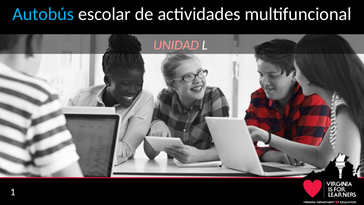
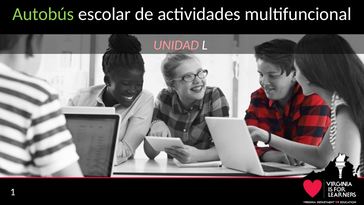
Autobús colour: light blue -> light green
